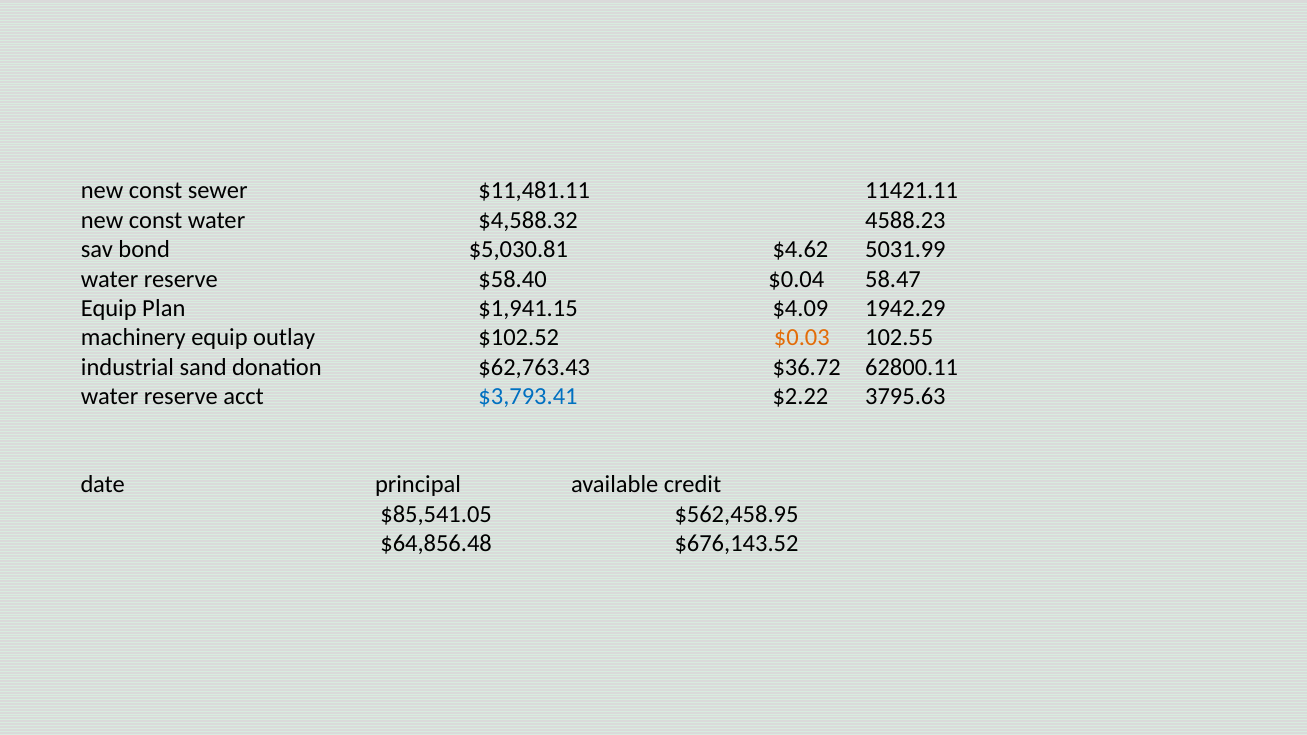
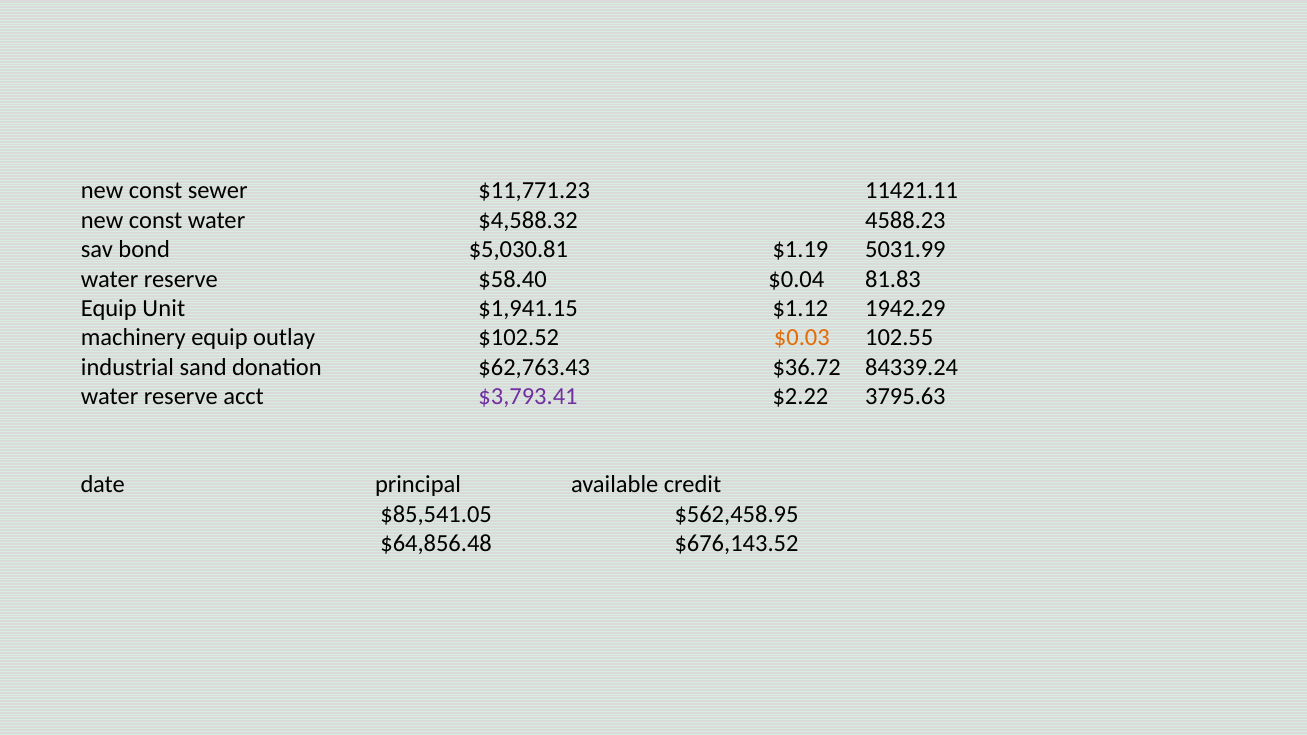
$11,481.11: $11,481.11 -> $11,771.23
$4.62: $4.62 -> $1.19
58.47: 58.47 -> 81.83
Plan: Plan -> Unit
$4.09: $4.09 -> $1.12
62800.11: 62800.11 -> 84339.24
$3,793.41 colour: blue -> purple
